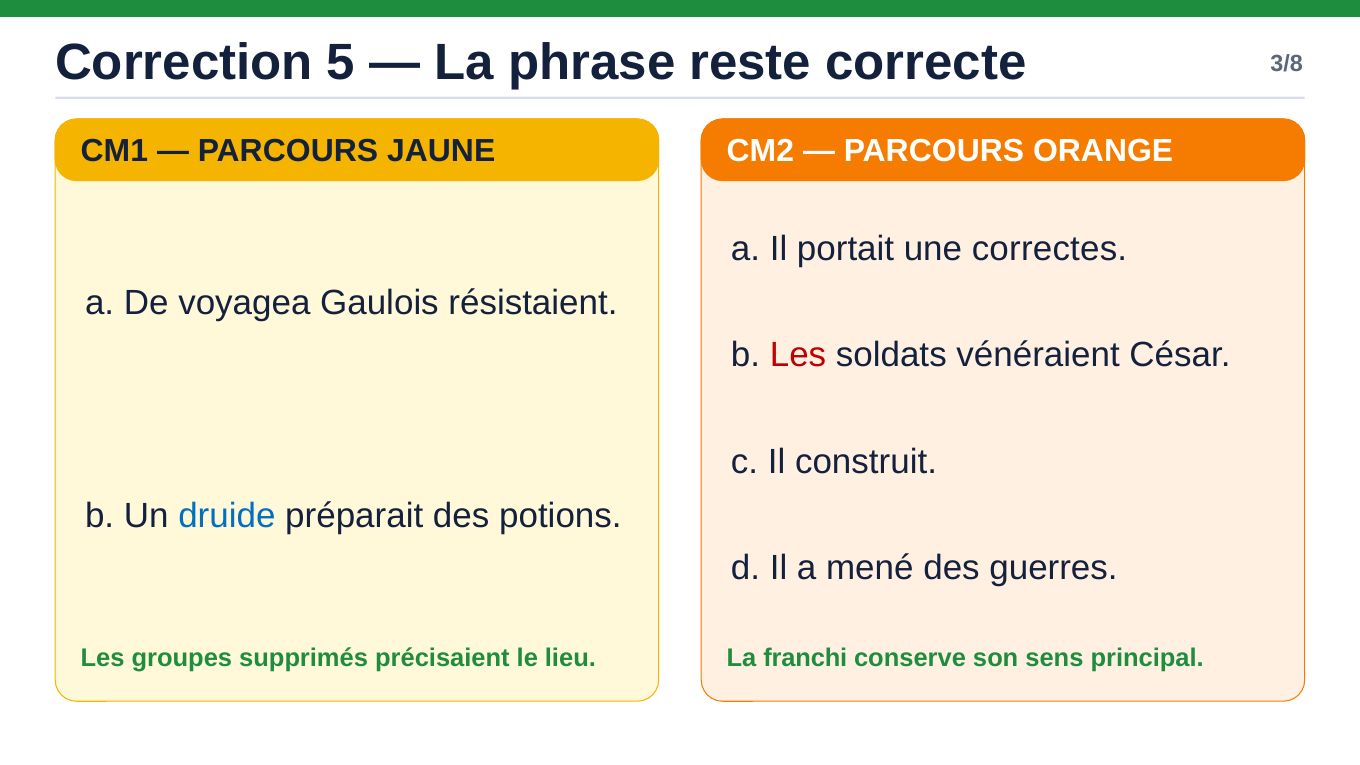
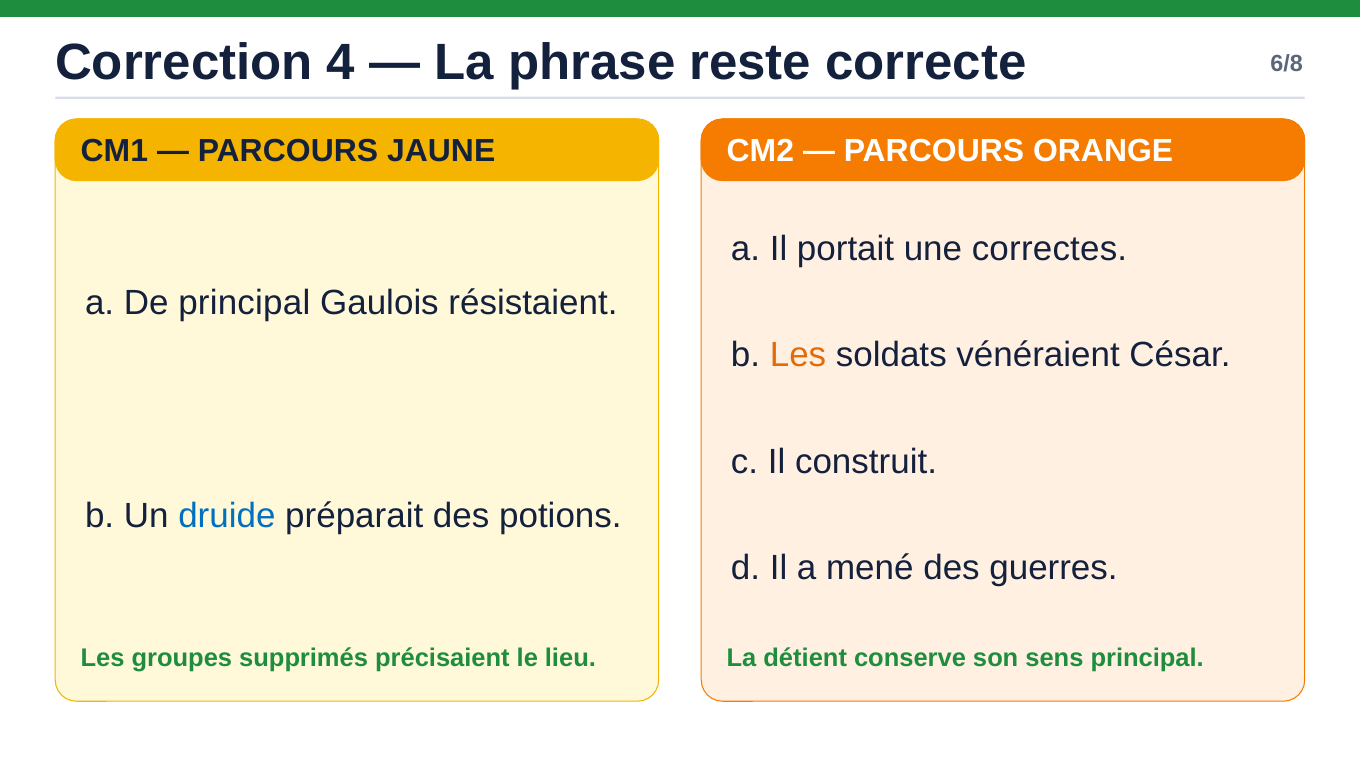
5: 5 -> 4
3/8: 3/8 -> 6/8
De voyagea: voyagea -> principal
Les at (798, 355) colour: red -> orange
franchi: franchi -> détient
